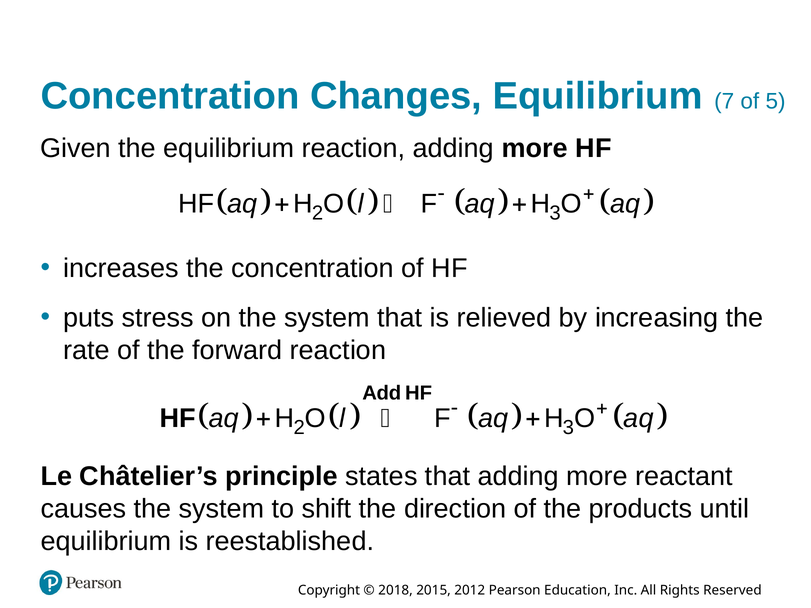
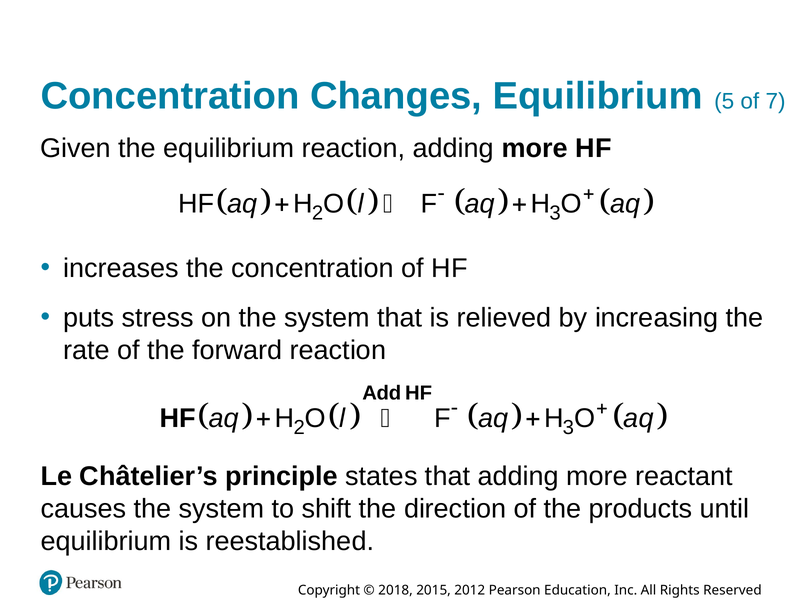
7: 7 -> 5
5: 5 -> 7
